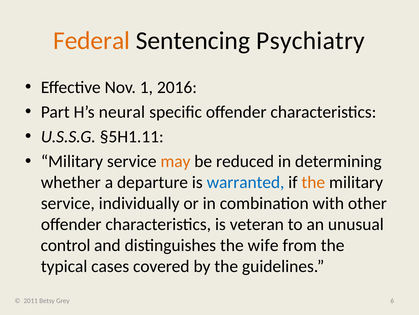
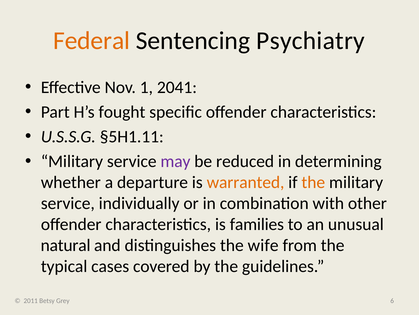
2016: 2016 -> 2041
neural: neural -> fought
may colour: orange -> purple
warranted colour: blue -> orange
veteran: veteran -> families
control: control -> natural
